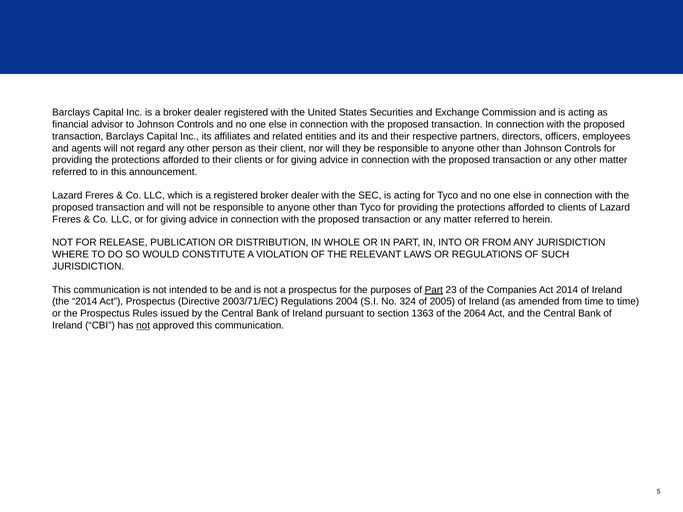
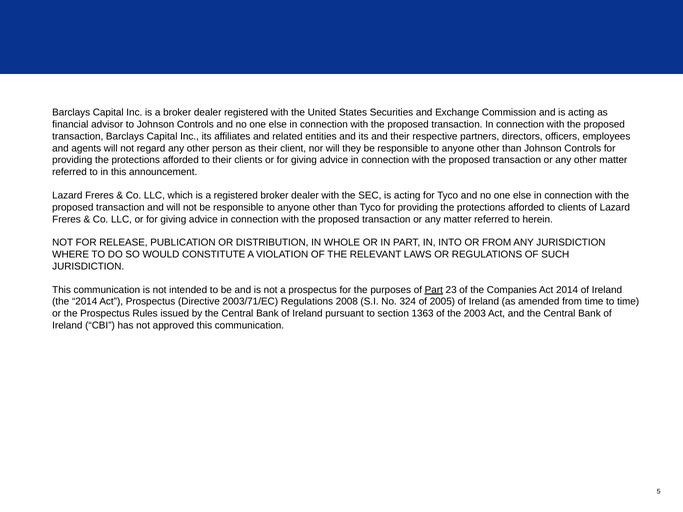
2004: 2004 -> 2008
2064: 2064 -> 2003
not at (143, 326) underline: present -> none
